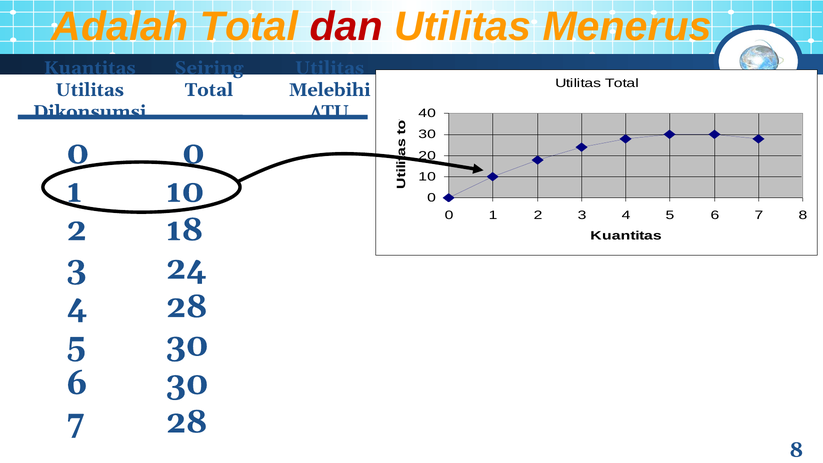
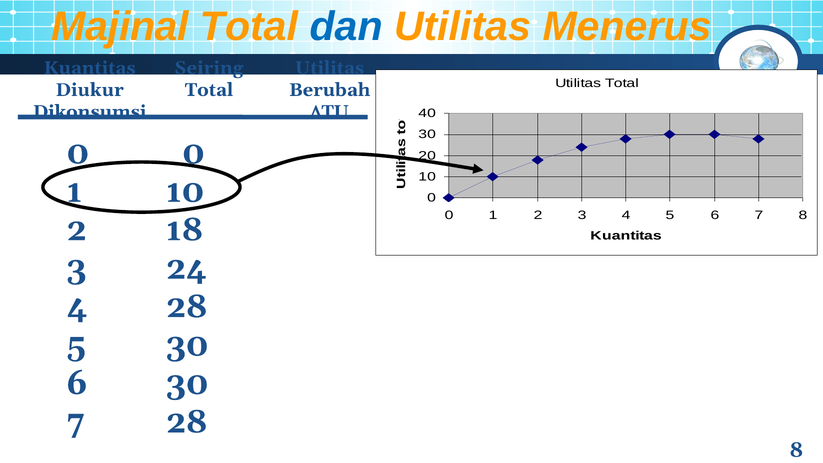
Adalah: Adalah -> Majinal
dan colour: red -> blue
Utilitas at (90, 90): Utilitas -> Diukur
Melebihi: Melebihi -> Berubah
